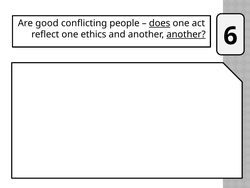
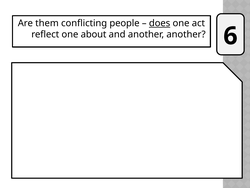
good: good -> them
ethics: ethics -> about
another at (186, 34) underline: present -> none
